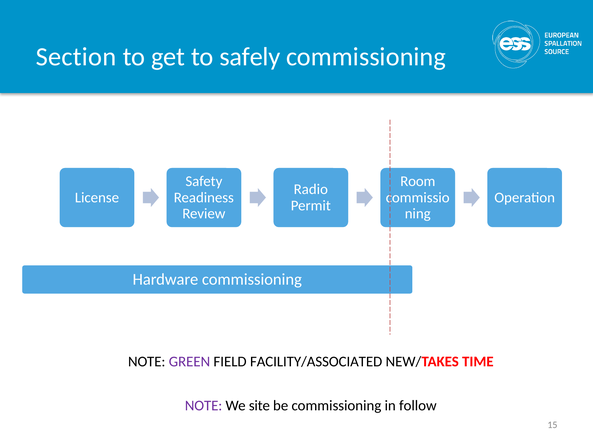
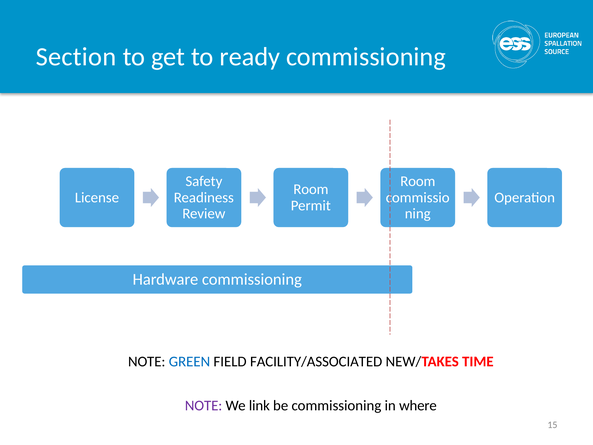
safely: safely -> ready
Radio at (311, 189): Radio -> Room
GREEN colour: purple -> blue
site: site -> link
follow: follow -> where
